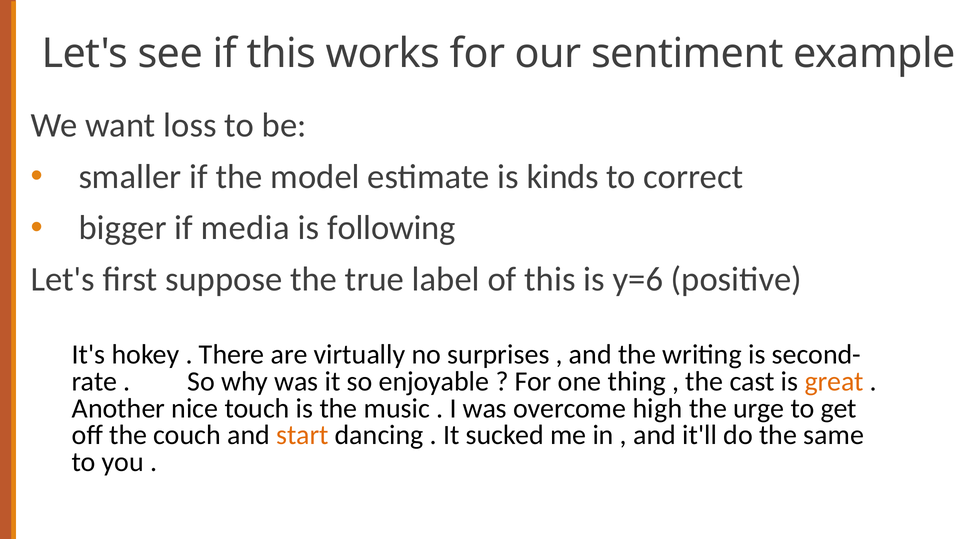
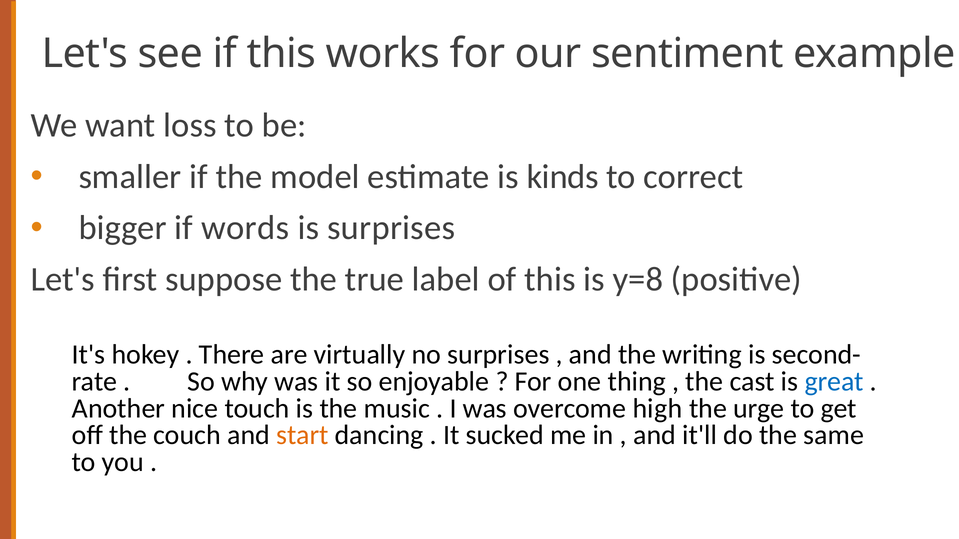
media: media -> words
is following: following -> surprises
y=6: y=6 -> y=8
great colour: orange -> blue
